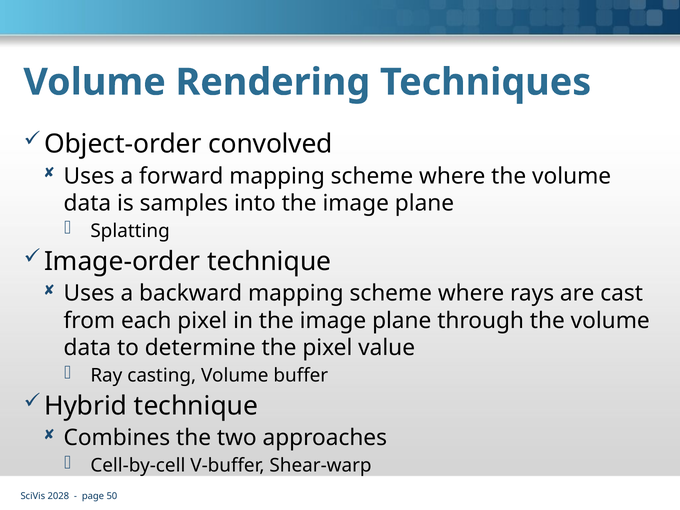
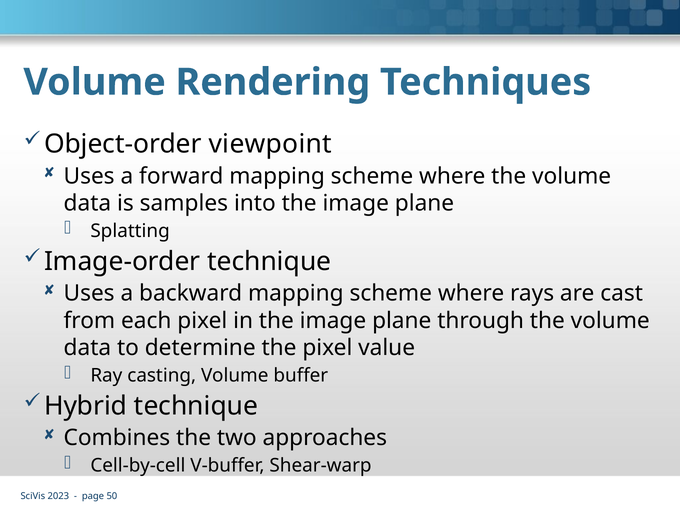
convolved: convolved -> viewpoint
2028: 2028 -> 2023
